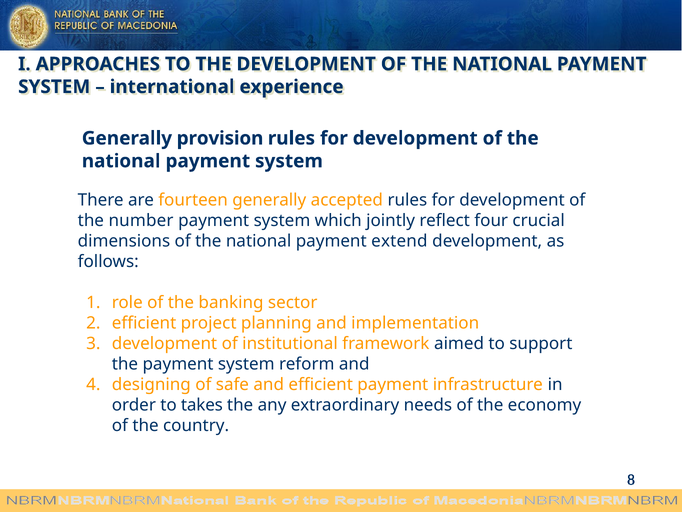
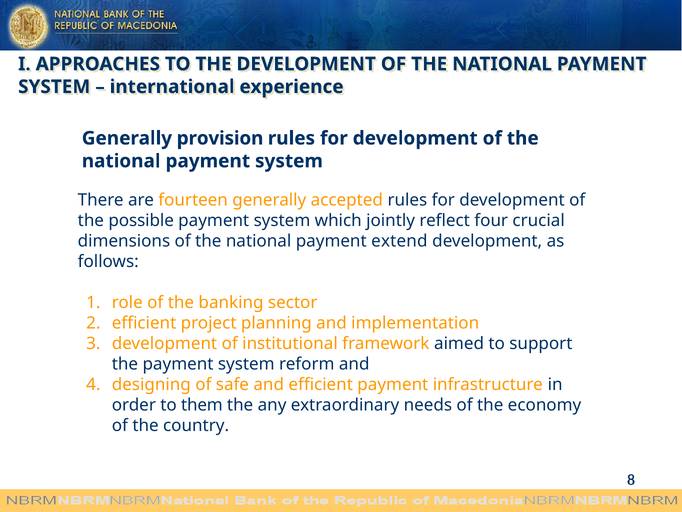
number: number -> possible
takes: takes -> them
